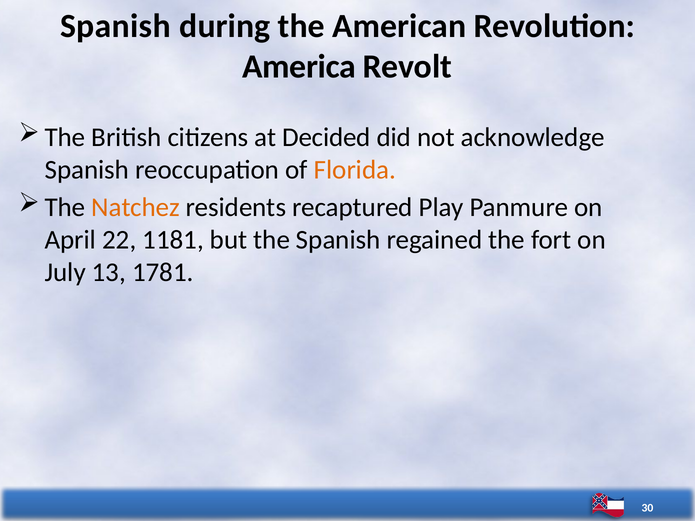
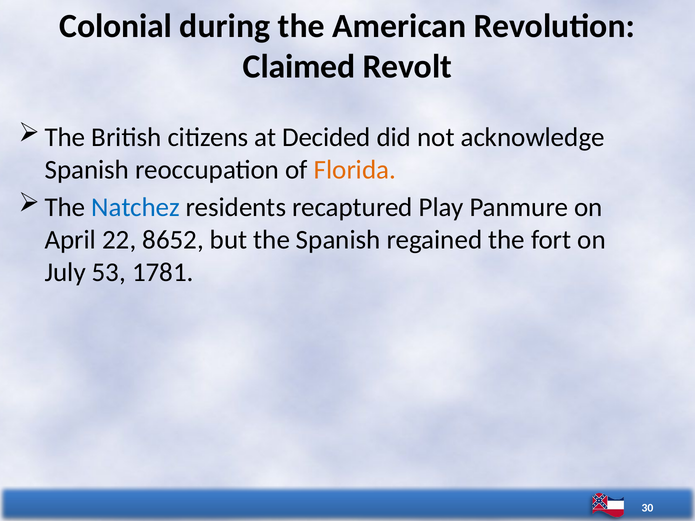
Spanish at (115, 26): Spanish -> Colonial
America: America -> Claimed
Natchez colour: orange -> blue
1181: 1181 -> 8652
13: 13 -> 53
